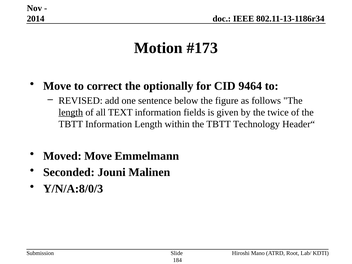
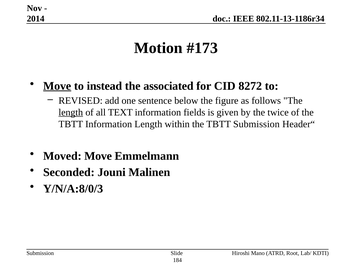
Move at (57, 86) underline: none -> present
correct: correct -> instead
optionally: optionally -> associated
9464: 9464 -> 8272
TBTT Technology: Technology -> Submission
